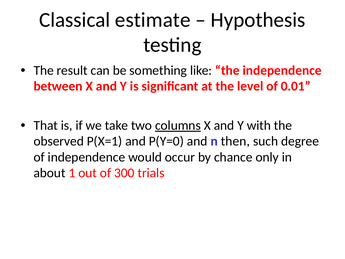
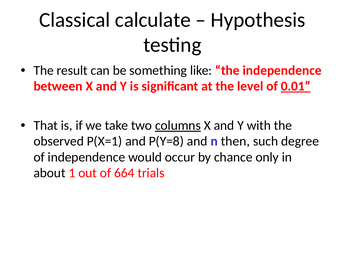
estimate: estimate -> calculate
0.01 underline: none -> present
P(Y=0: P(Y=0 -> P(Y=8
300: 300 -> 664
